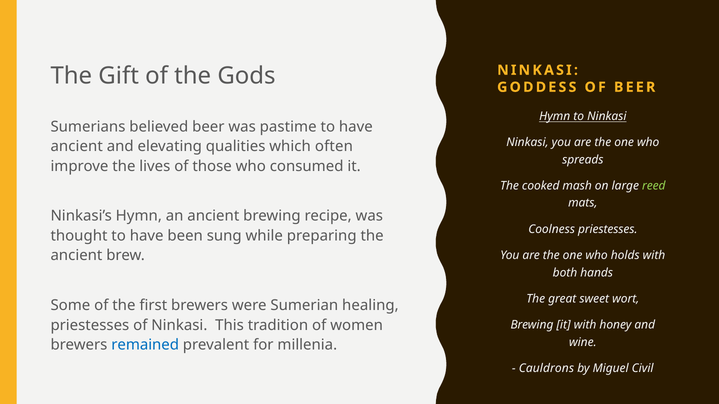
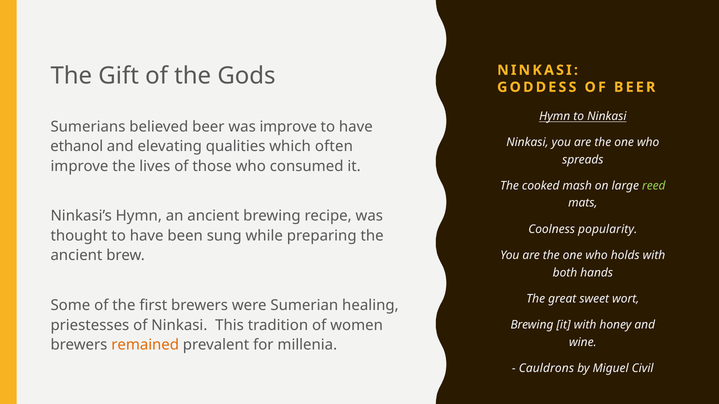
was pastime: pastime -> improve
ancient at (77, 146): ancient -> ethanol
Coolness priestesses: priestesses -> popularity
remained colour: blue -> orange
